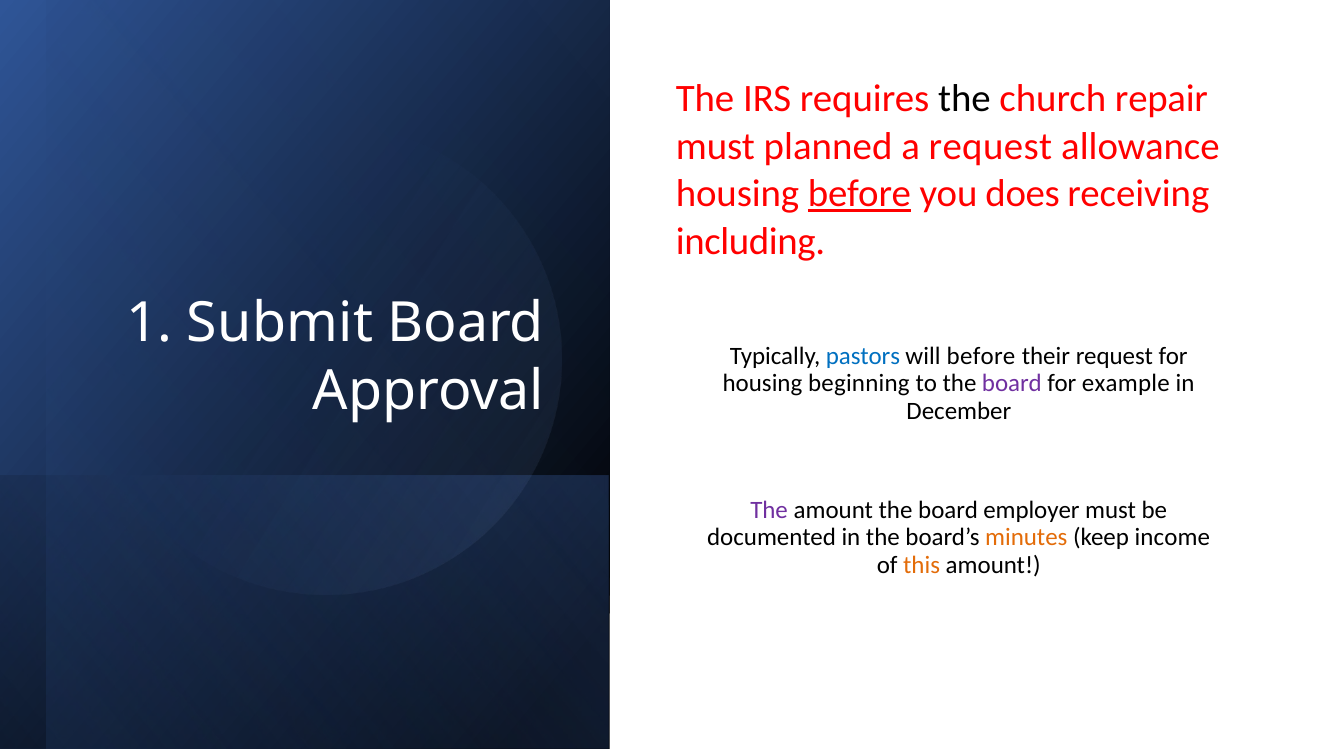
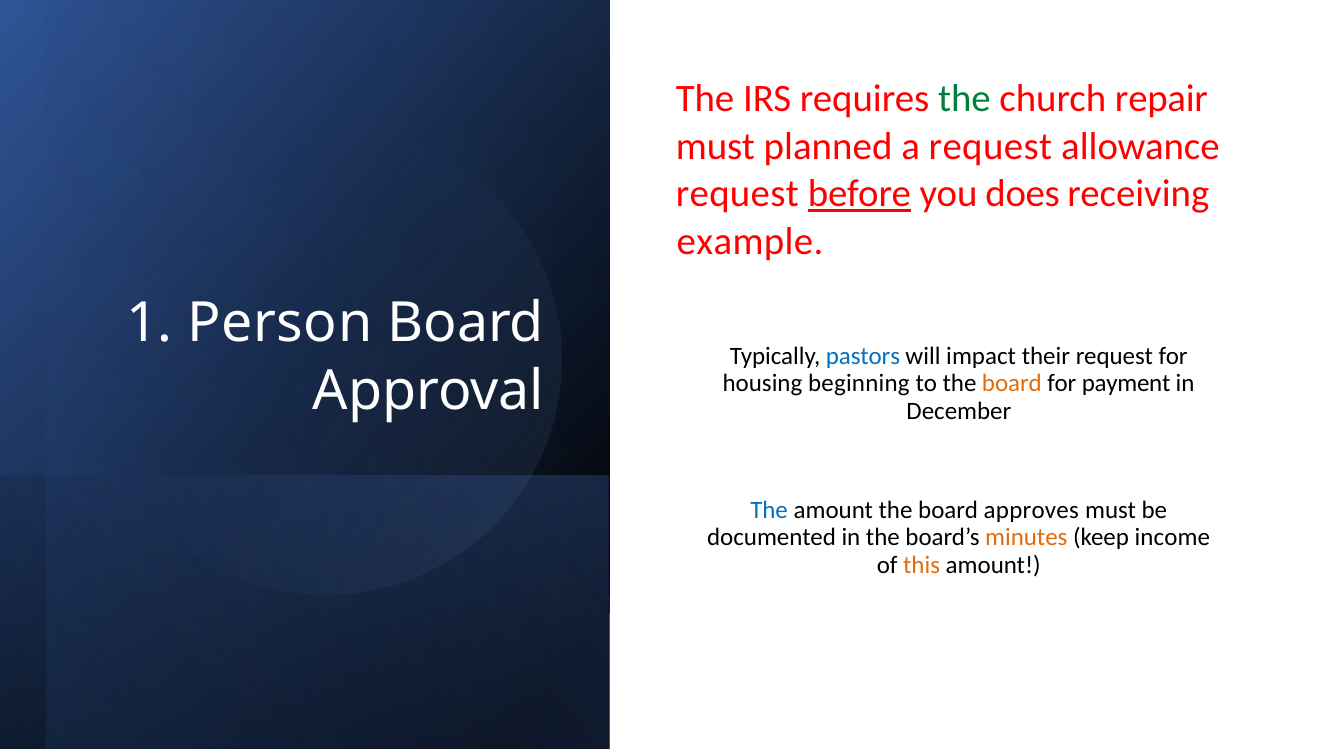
the at (964, 99) colour: black -> green
housing at (738, 194): housing -> request
including: including -> example
Submit: Submit -> Person
will before: before -> impact
board at (1012, 384) colour: purple -> orange
example: example -> payment
The at (769, 510) colour: purple -> blue
employer: employer -> approves
